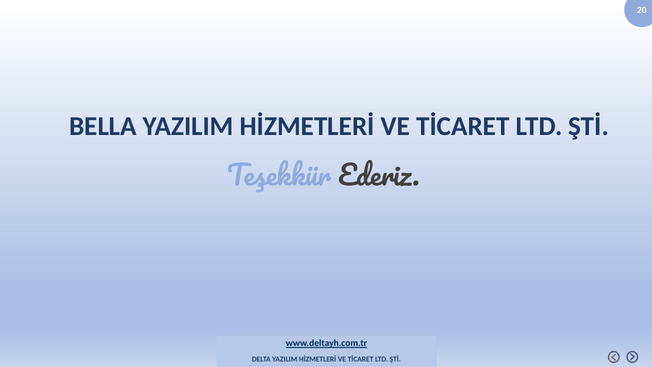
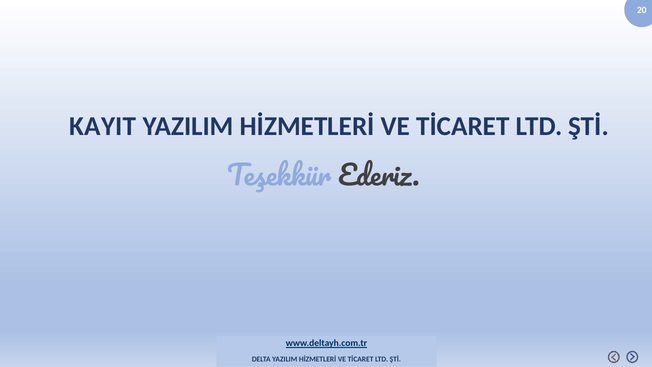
BELLA: BELLA -> KAYIT
